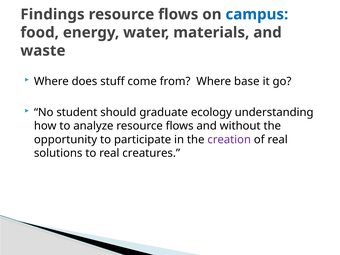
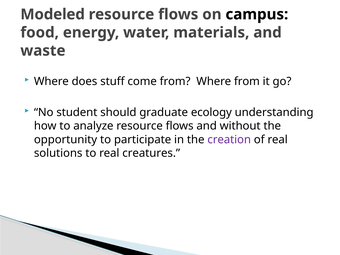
Findings: Findings -> Modeled
campus colour: blue -> black
Where base: base -> from
